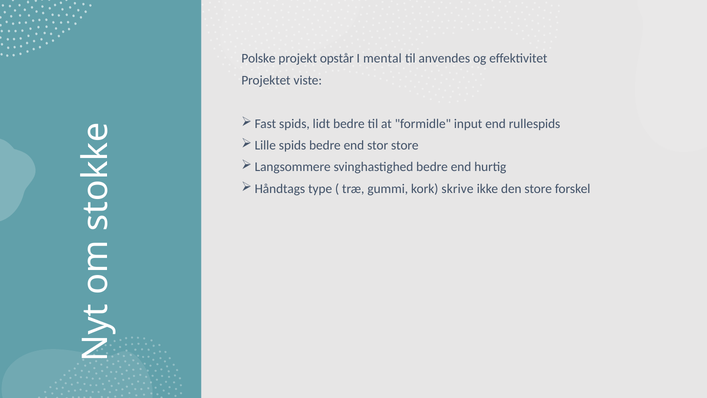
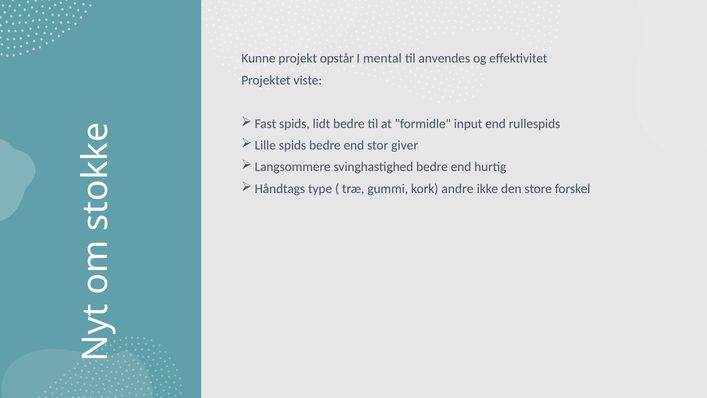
Polske: Polske -> Kunne
stor store: store -> giver
skrive: skrive -> andre
